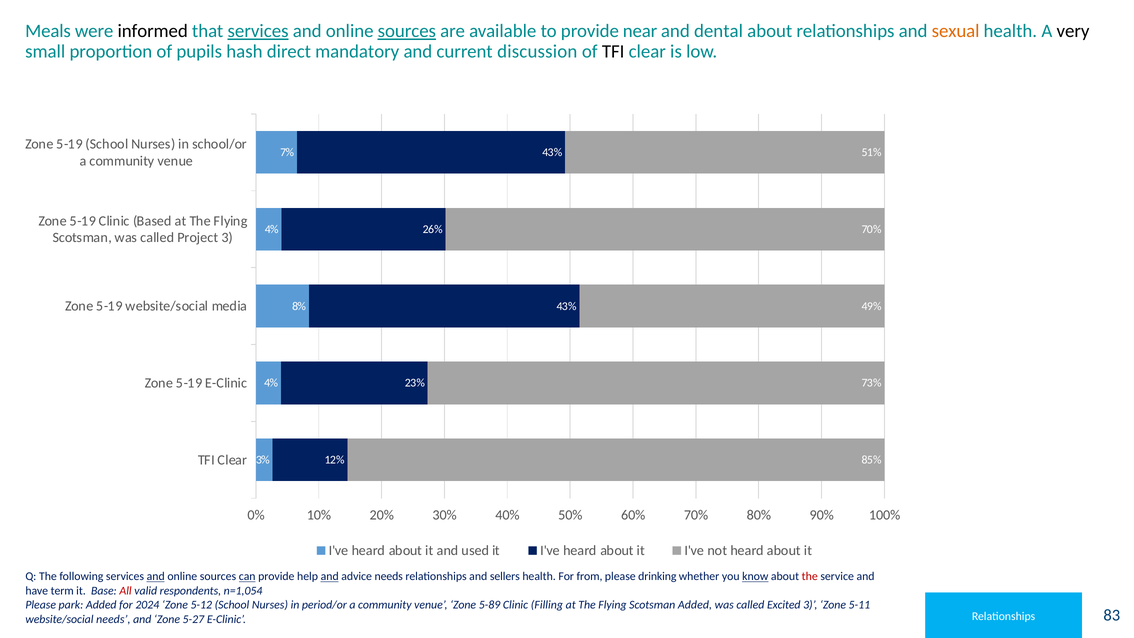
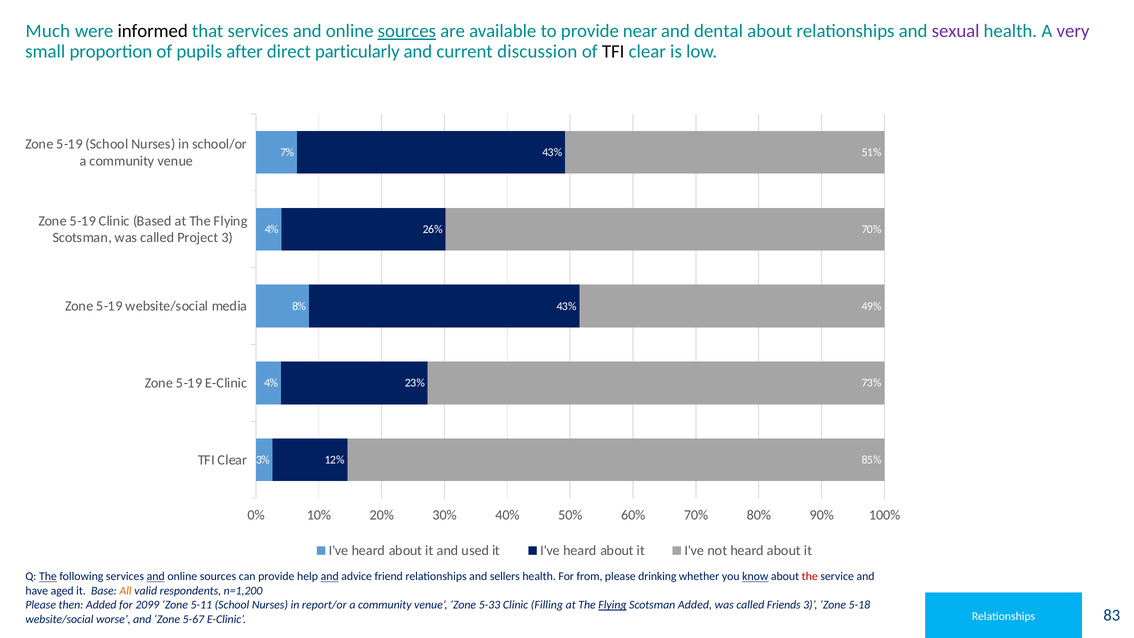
Meals: Meals -> Much
services at (258, 31) underline: present -> none
sexual colour: orange -> purple
very colour: black -> purple
hash: hash -> after
mandatory: mandatory -> particularly
The at (48, 576) underline: none -> present
can underline: present -> none
advice needs: needs -> friend
term: term -> aged
All colour: red -> orange
n=1,054: n=1,054 -> n=1,200
park: park -> then
2024: 2024 -> 2099
5-12: 5-12 -> 5-11
period/or: period/or -> report/or
5-89: 5-89 -> 5-33
Flying at (612, 605) underline: none -> present
Excited: Excited -> Friends
5-11: 5-11 -> 5-18
website/social needs: needs -> worse
5-27: 5-27 -> 5-67
